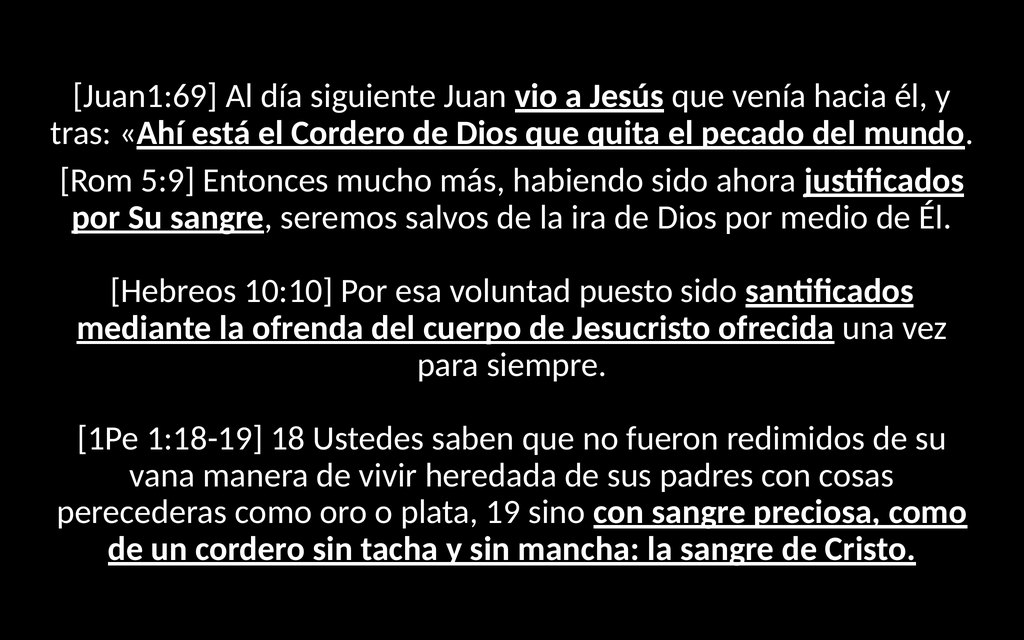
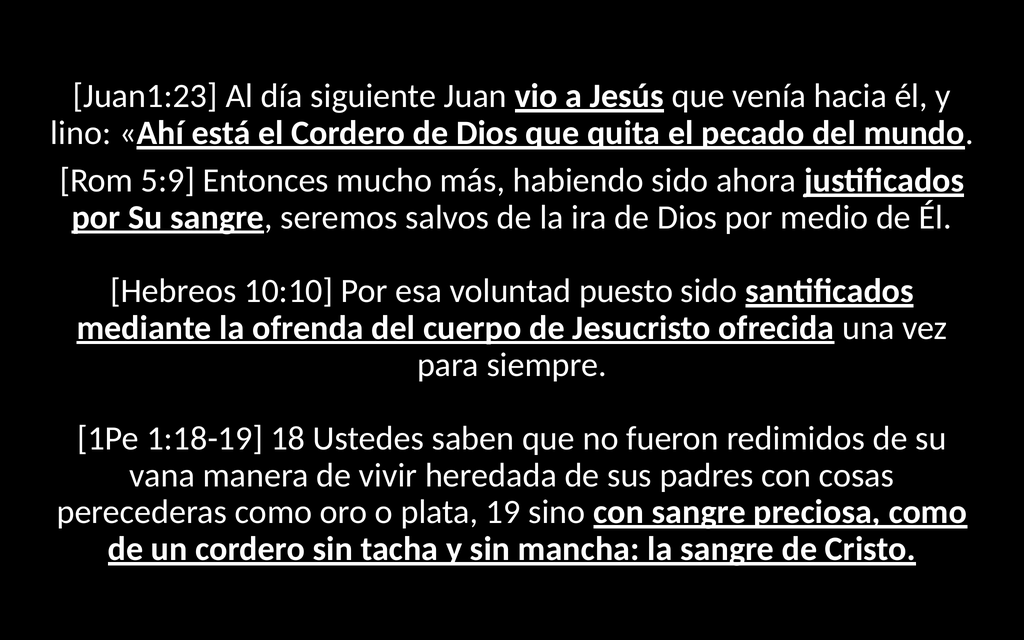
Juan1:69: Juan1:69 -> Juan1:23
tras: tras -> lino
